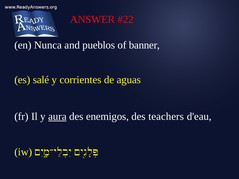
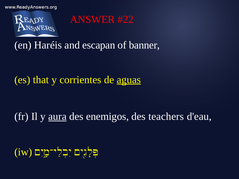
Nunca: Nunca -> Haréis
pueblos: pueblos -> escapan
salé: salé -> that
aguas underline: none -> present
